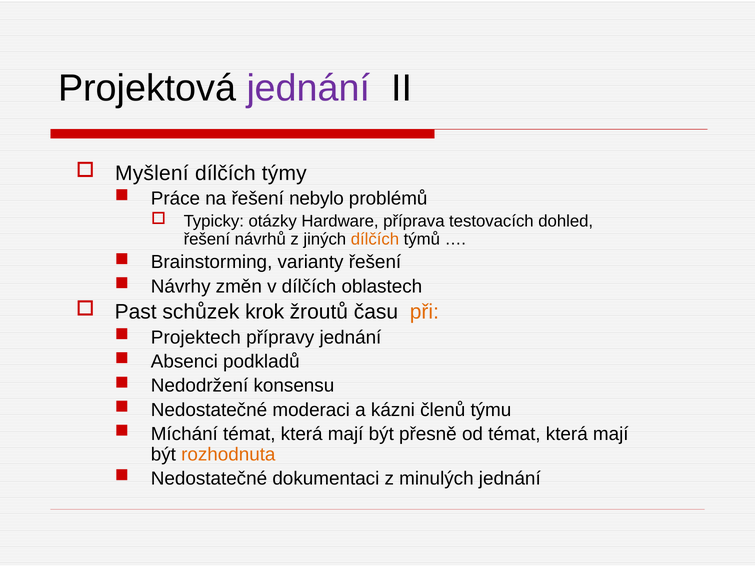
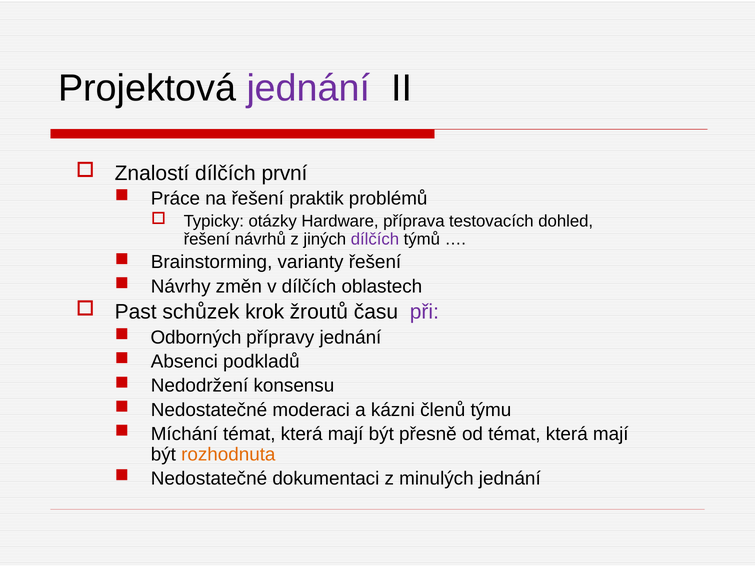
Myšlení: Myšlení -> Znalostí
týmy: týmy -> první
nebylo: nebylo -> praktik
dílčích at (375, 239) colour: orange -> purple
při colour: orange -> purple
Projektech: Projektech -> Odborných
